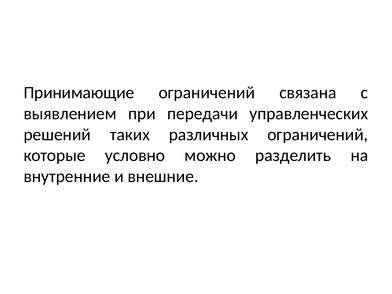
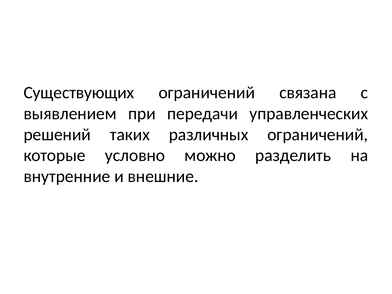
Принимающие: Принимающие -> Существующих
